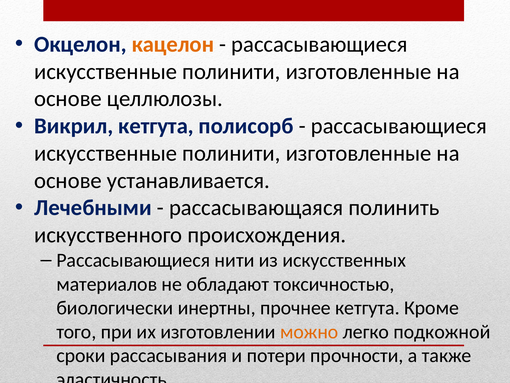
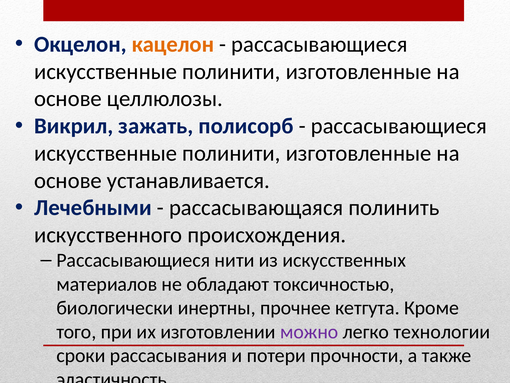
Викрил кетгута: кетгута -> зажать
можно colour: orange -> purple
подкожной: подкожной -> технологии
